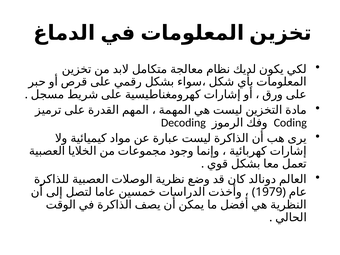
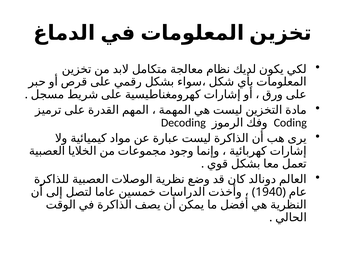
1979: 1979 -> 1940
